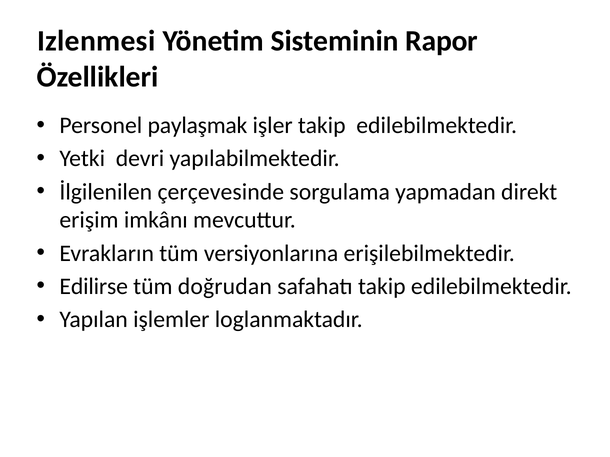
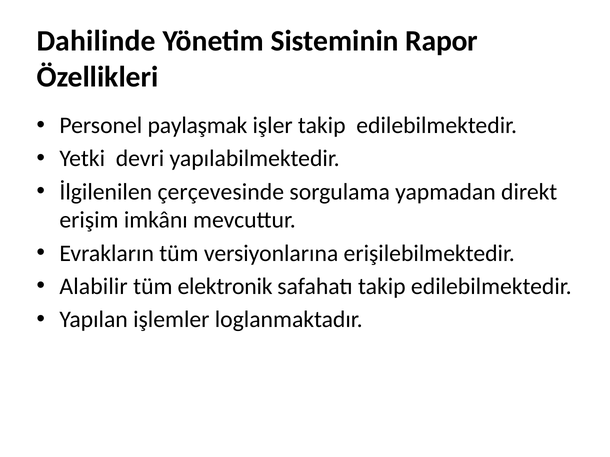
Izlenmesi: Izlenmesi -> Dahilinde
Edilirse: Edilirse -> Alabilir
doğrudan: doğrudan -> elektronik
